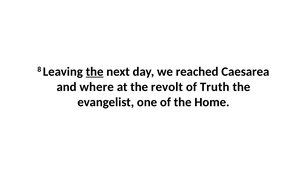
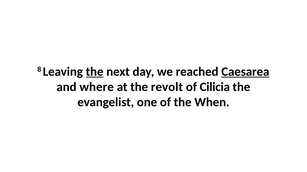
Caesarea underline: none -> present
Truth: Truth -> Cilicia
Home: Home -> When
